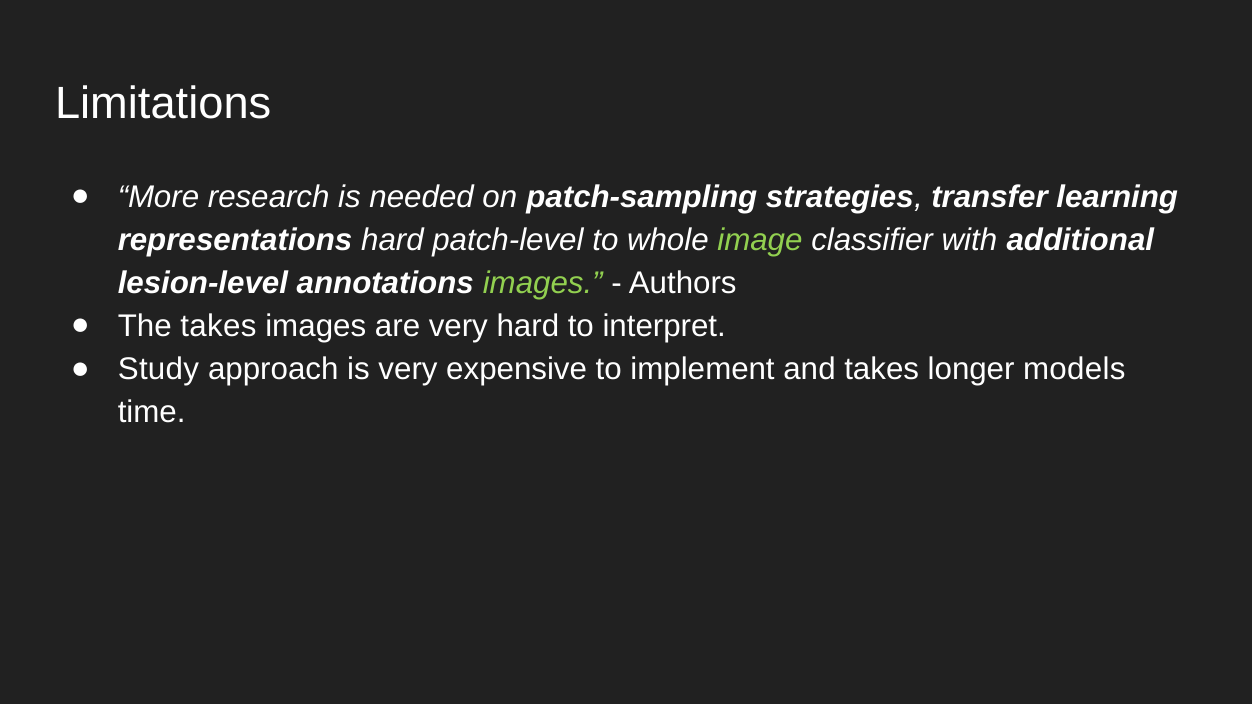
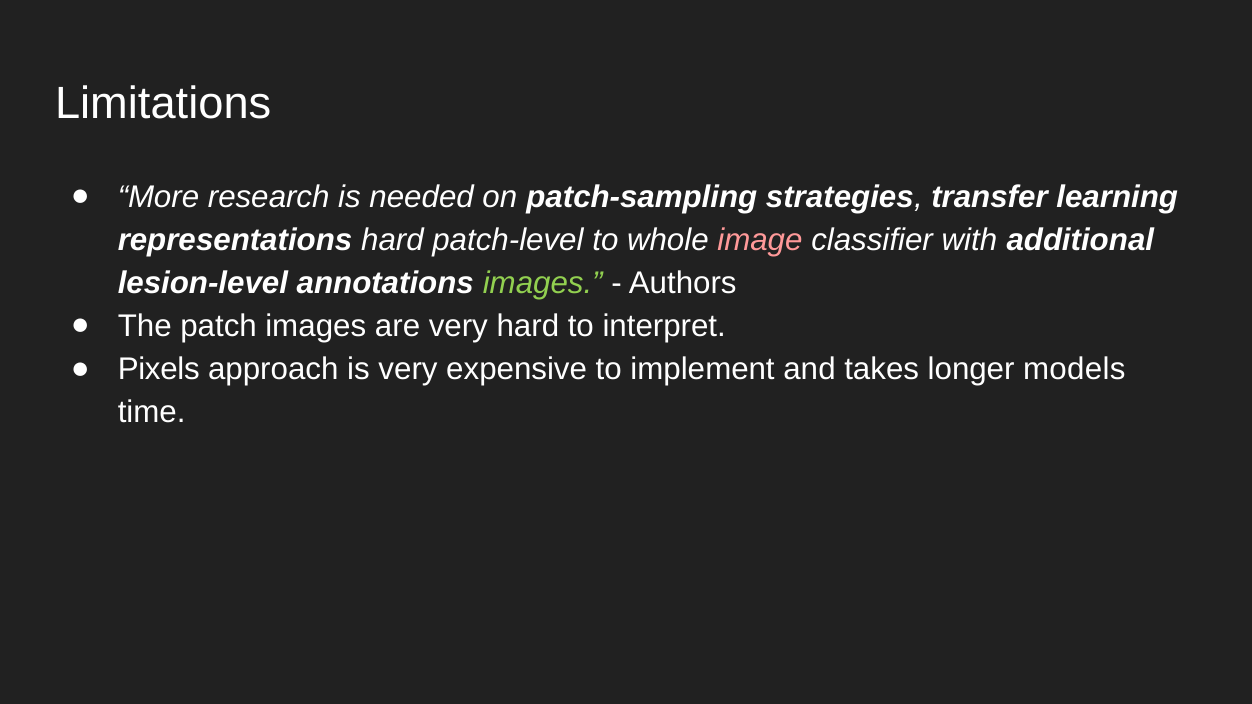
image colour: light green -> pink
The takes: takes -> patch
Study: Study -> Pixels
